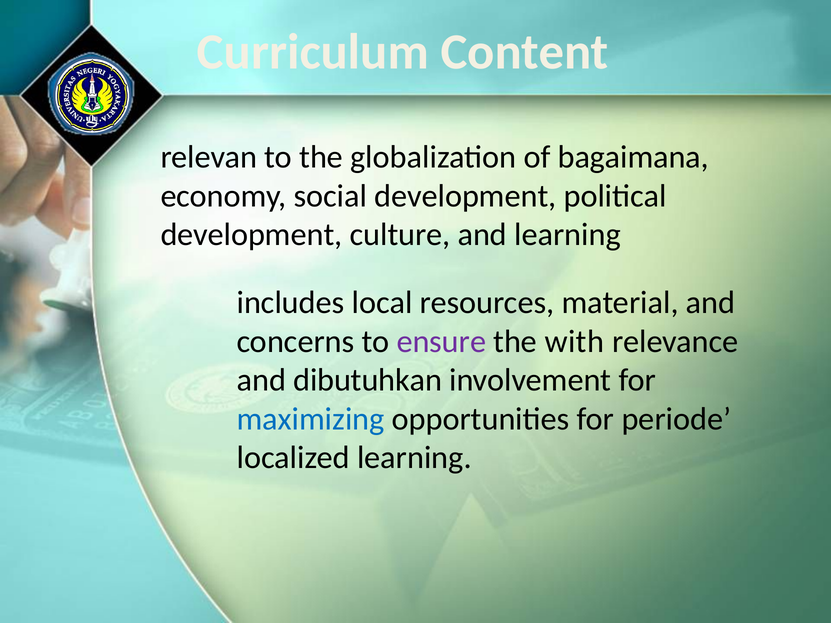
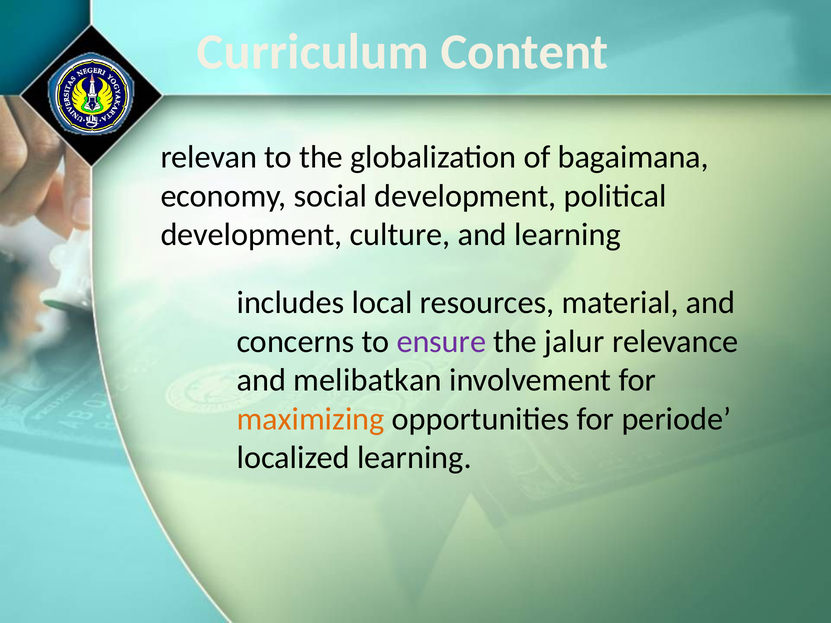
with: with -> jalur
dibutuhkan: dibutuhkan -> melibatkan
maximizing colour: blue -> orange
